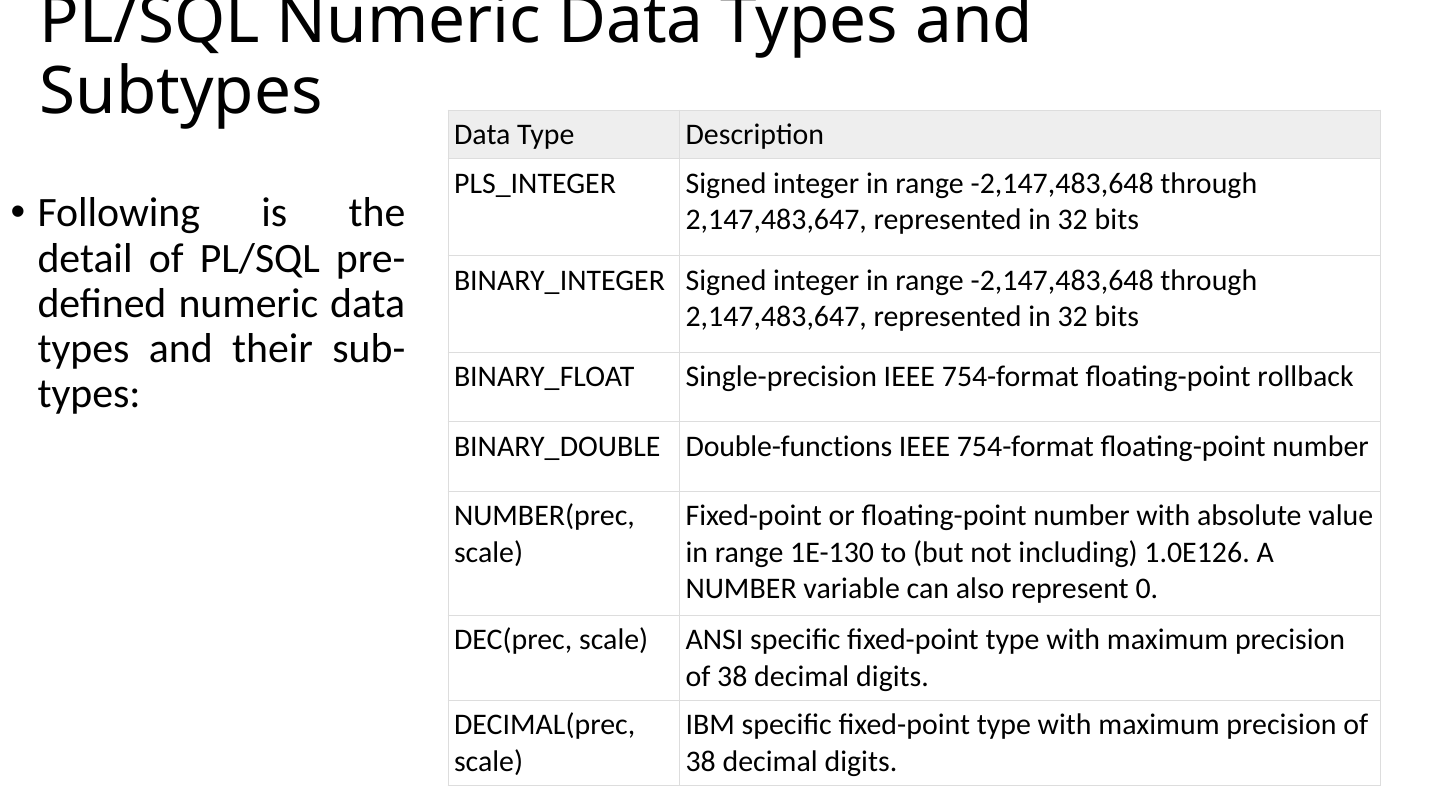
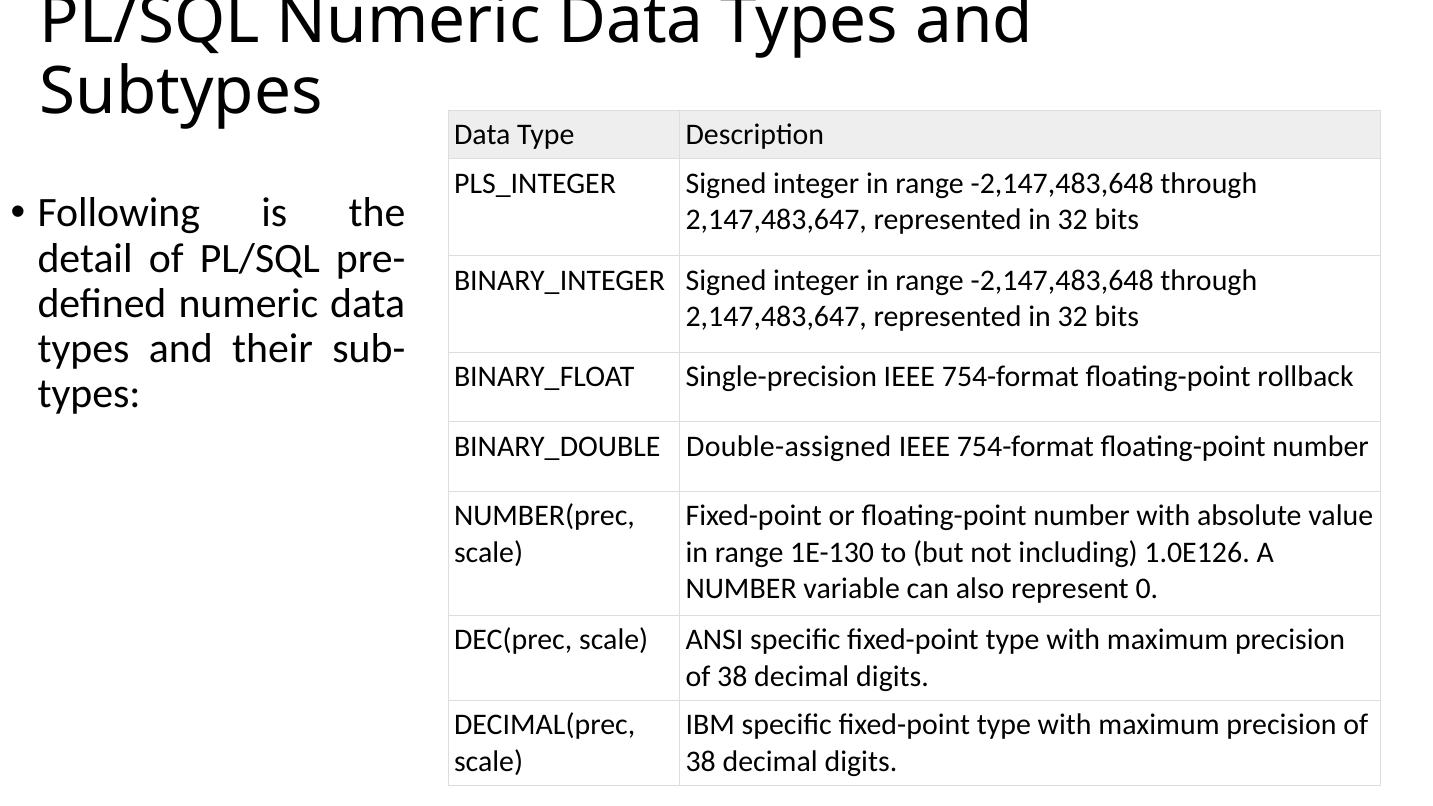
Double-functions: Double-functions -> Double-assigned
